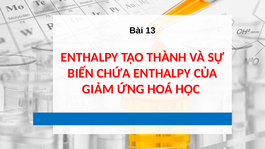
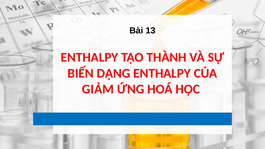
CHỨA: CHỨA -> DẠNG
